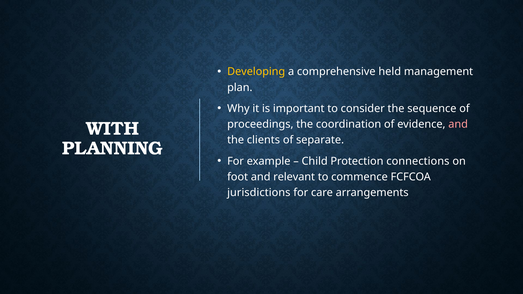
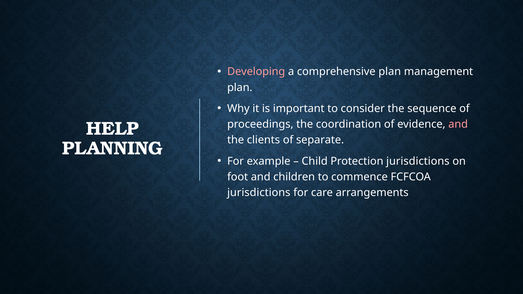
Developing colour: yellow -> pink
comprehensive held: held -> plan
WITH: WITH -> HELP
Protection connections: connections -> jurisdictions
relevant: relevant -> children
